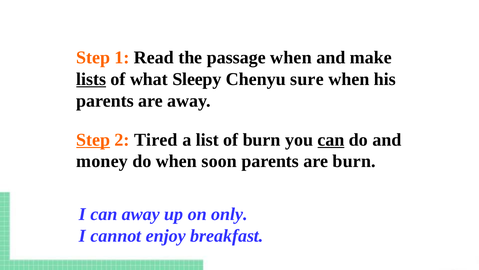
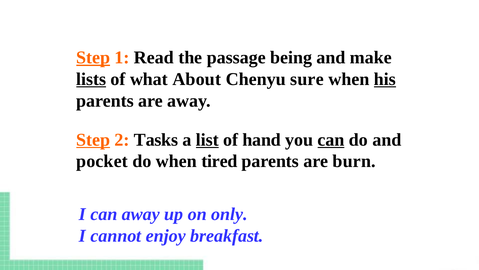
Step at (93, 57) underline: none -> present
passage when: when -> being
Sleepy: Sleepy -> About
his underline: none -> present
Tired: Tired -> Tasks
list underline: none -> present
of burn: burn -> hand
money: money -> pocket
soon: soon -> tired
